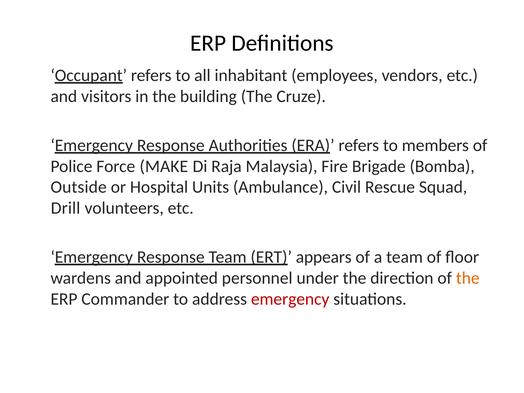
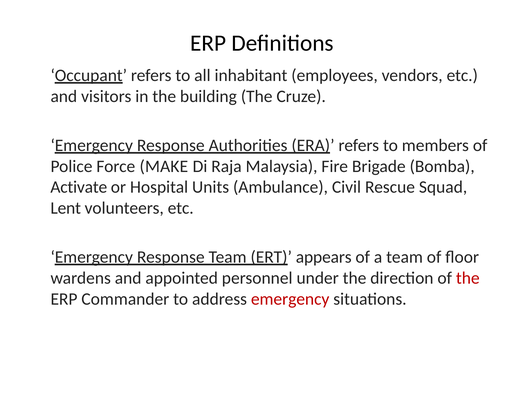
Outside: Outside -> Activate
Drill: Drill -> Lent
the at (468, 278) colour: orange -> red
